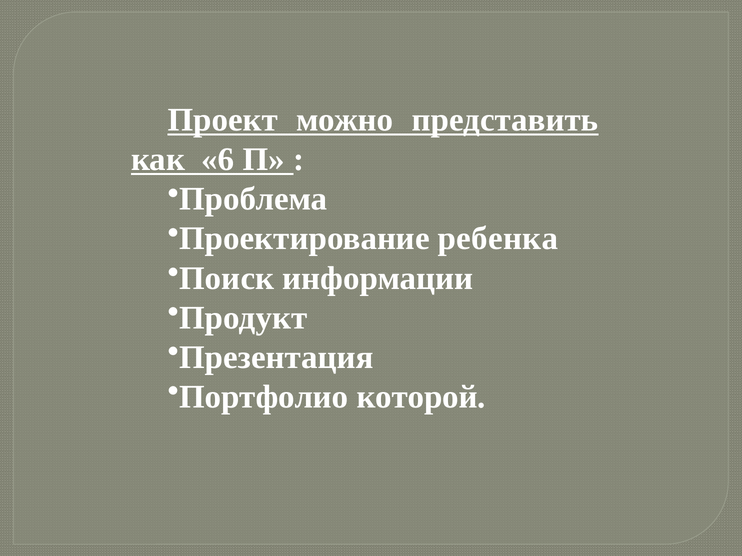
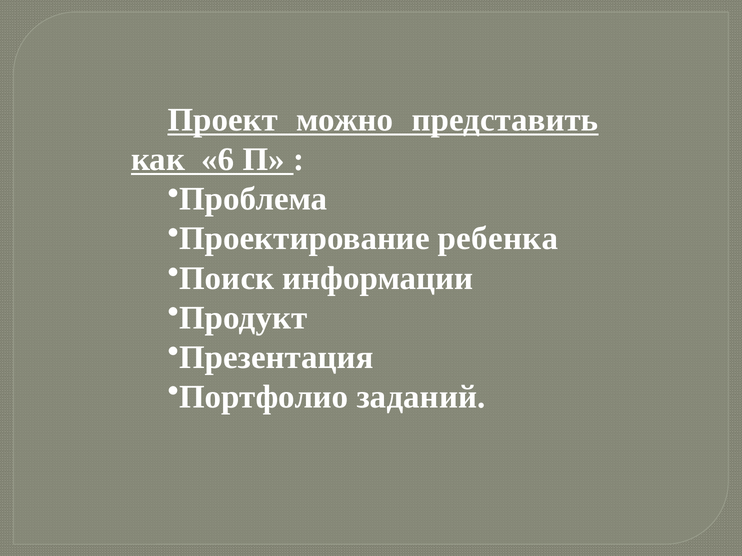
которой: которой -> заданий
